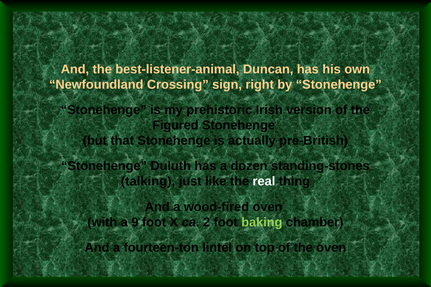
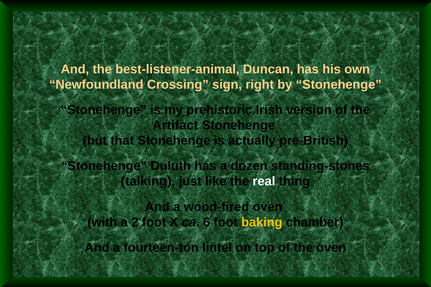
Figured: Figured -> Artifact
9: 9 -> 2
2: 2 -> 6
baking colour: light green -> yellow
